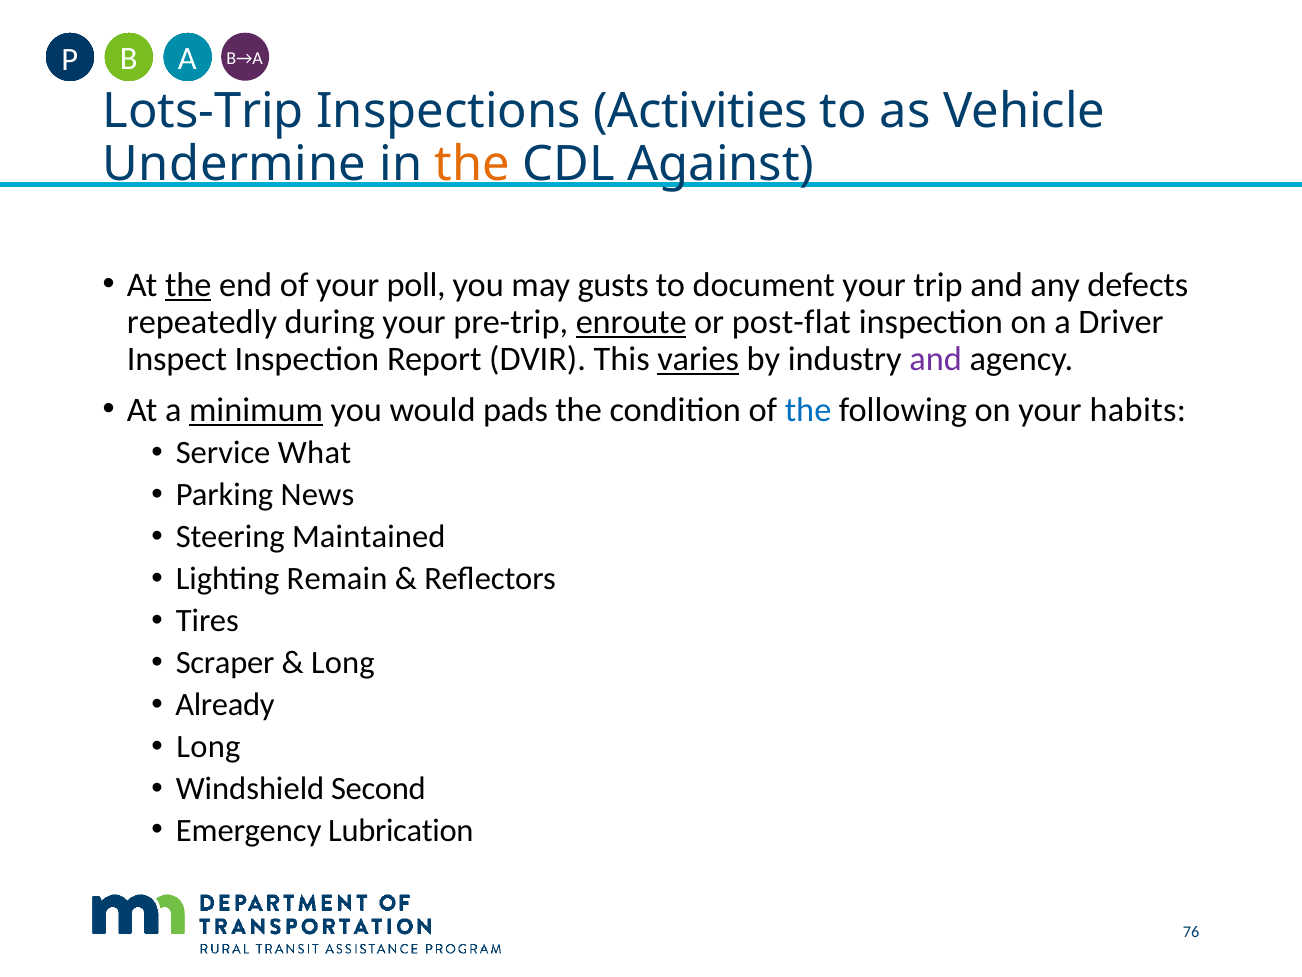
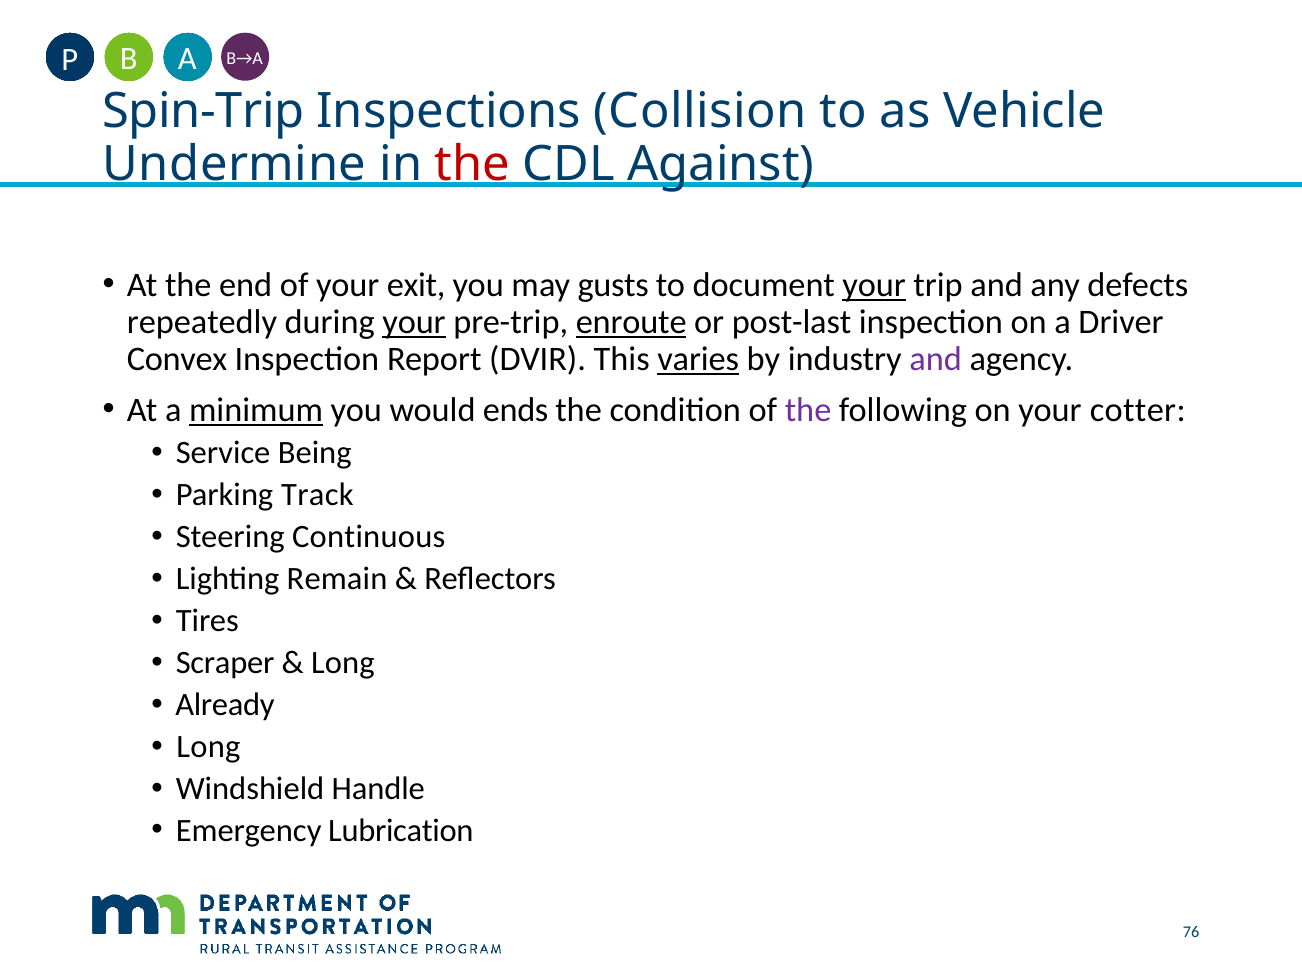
Lots-Trip: Lots-Trip -> Spin-Trip
Activities: Activities -> Collision
the at (473, 164) colour: orange -> red
the at (188, 285) underline: present -> none
poll: poll -> exit
your at (874, 285) underline: none -> present
your at (414, 322) underline: none -> present
post-flat: post-flat -> post-last
Inspect: Inspect -> Convex
pads: pads -> ends
the at (808, 410) colour: blue -> purple
habits: habits -> cotter
What: What -> Being
News: News -> Track
Maintained: Maintained -> Continuous
Second: Second -> Handle
